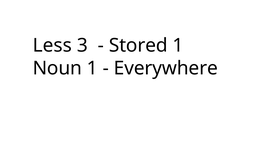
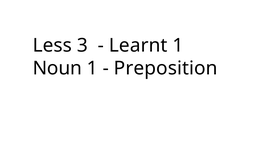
Stored: Stored -> Learnt
Everywhere: Everywhere -> Preposition
